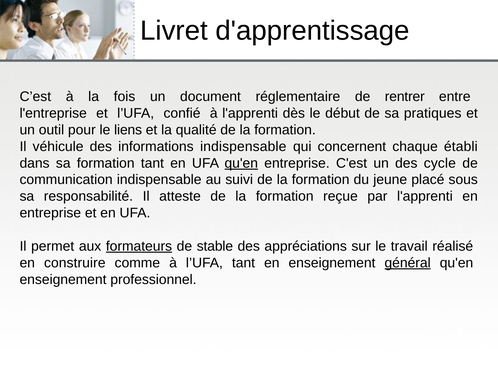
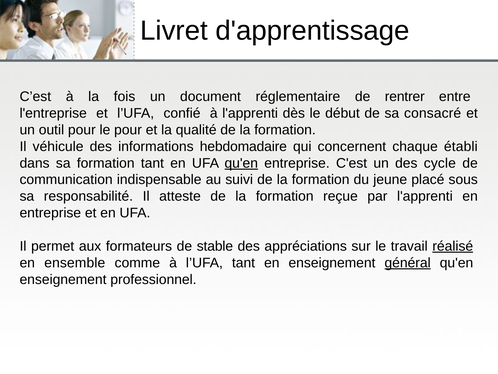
pratiques: pratiques -> consacré
le liens: liens -> pour
informations indispensable: indispensable -> hebdomadaire
formateurs underline: present -> none
réalisé underline: none -> present
construire: construire -> ensemble
